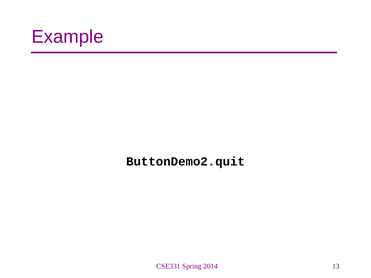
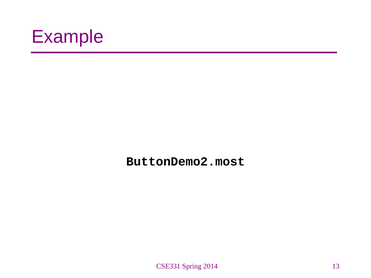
ButtonDemo2.quit: ButtonDemo2.quit -> ButtonDemo2.most
